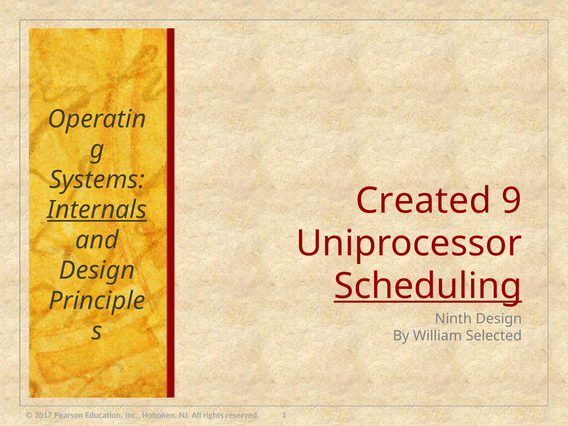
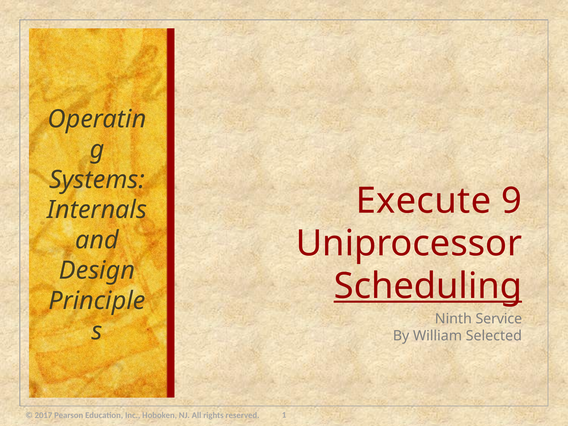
Created: Created -> Execute
Internals underline: present -> none
Ninth Design: Design -> Service
